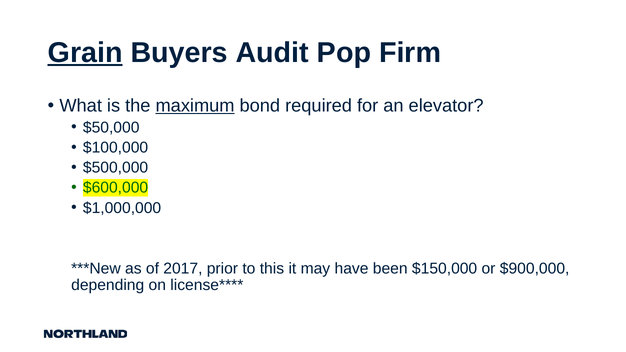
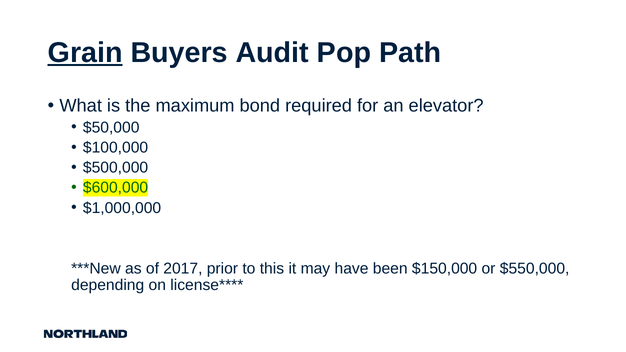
Firm: Firm -> Path
maximum underline: present -> none
$900,000: $900,000 -> $550,000
